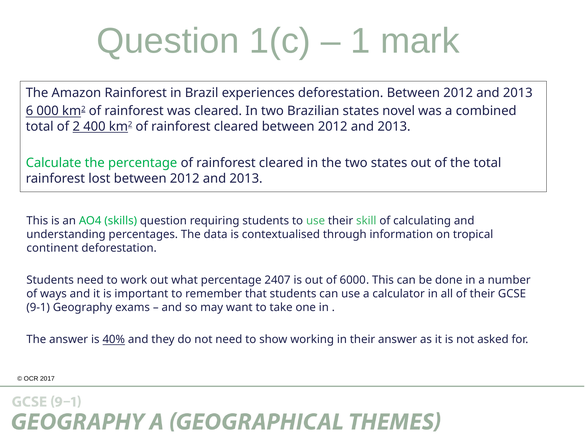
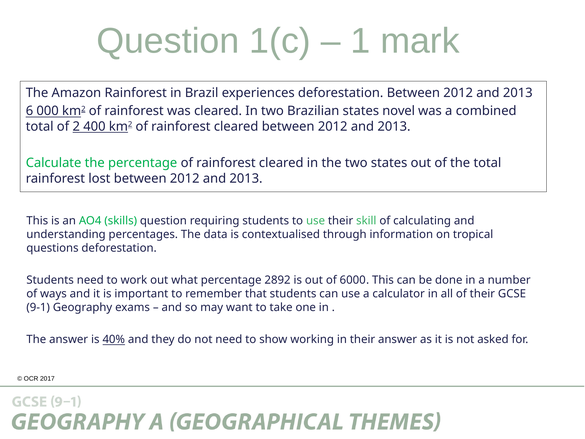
continent: continent -> questions
2407: 2407 -> 2892
